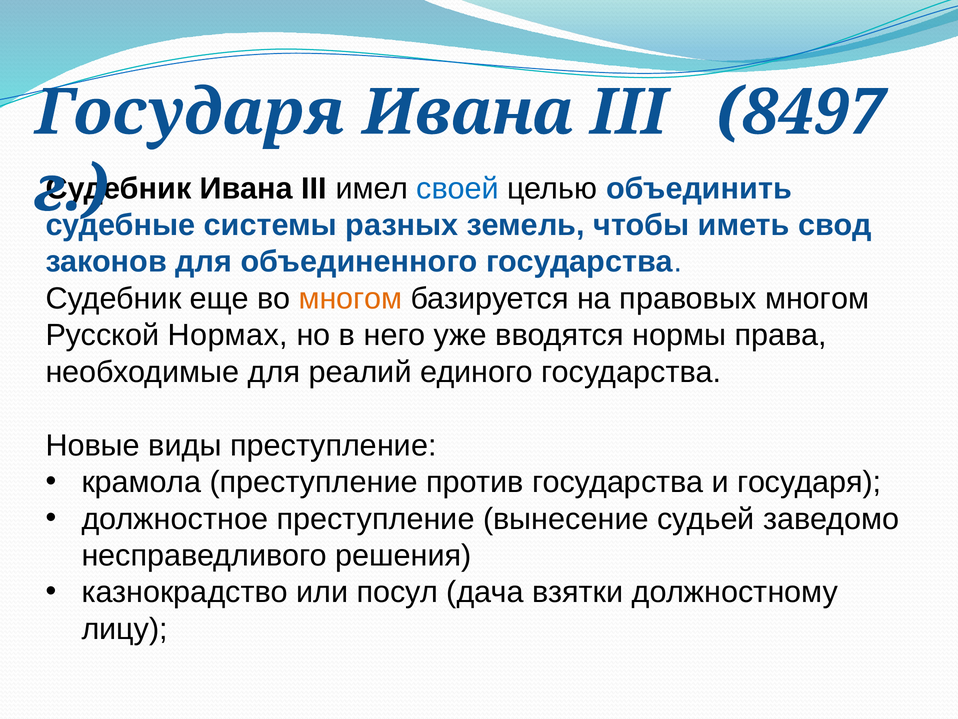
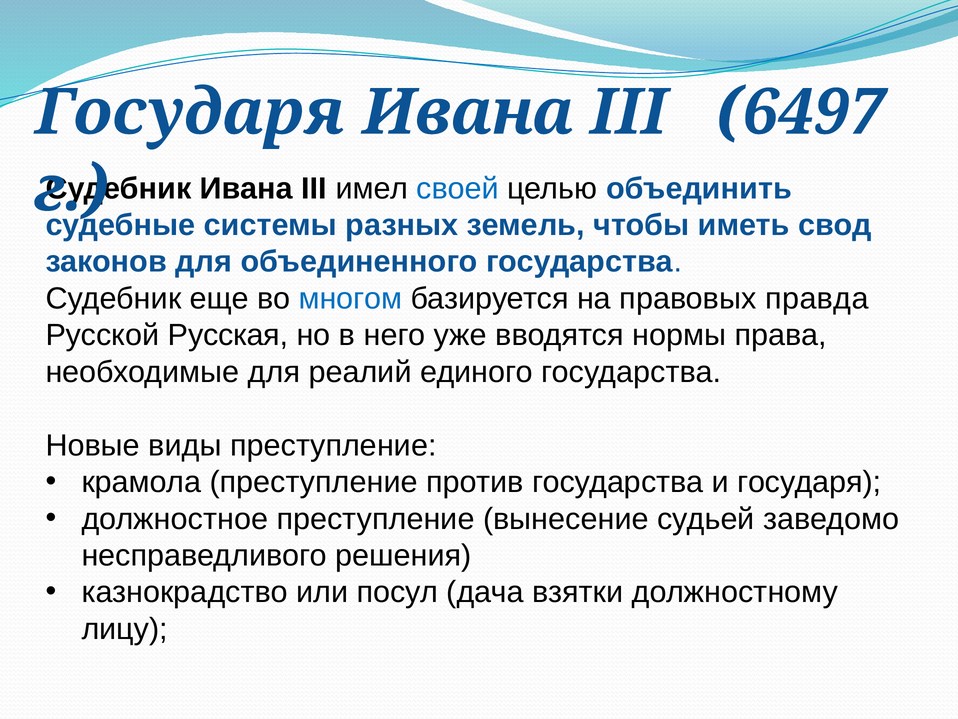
8497: 8497 -> 6497
многом at (350, 298) colour: orange -> blue
правовых многом: многом -> правда
Нормах: Нормах -> Русская
